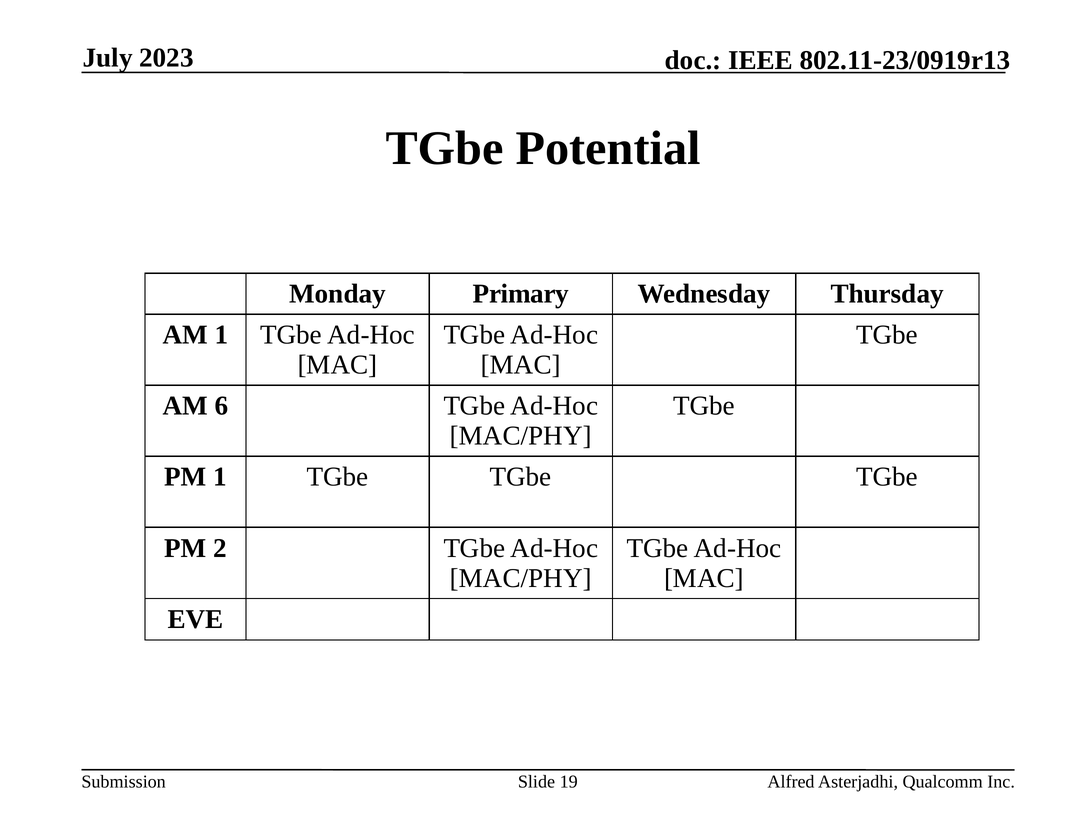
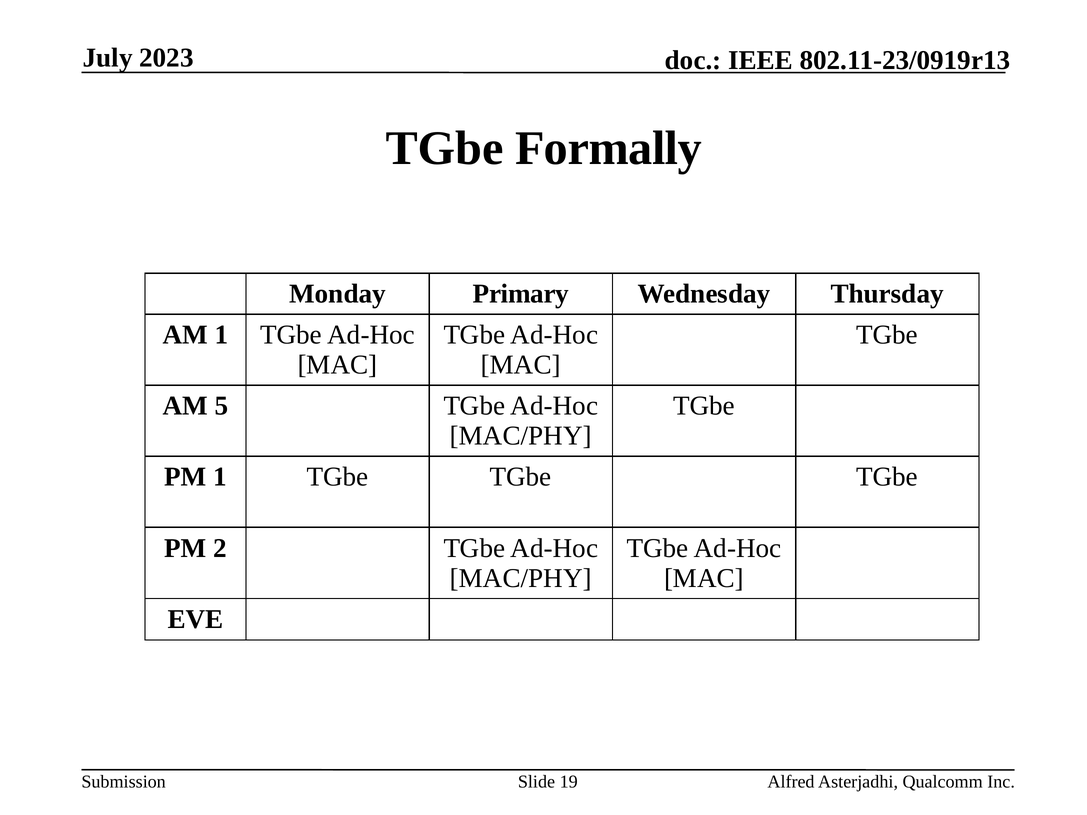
Potential: Potential -> Formally
6: 6 -> 5
